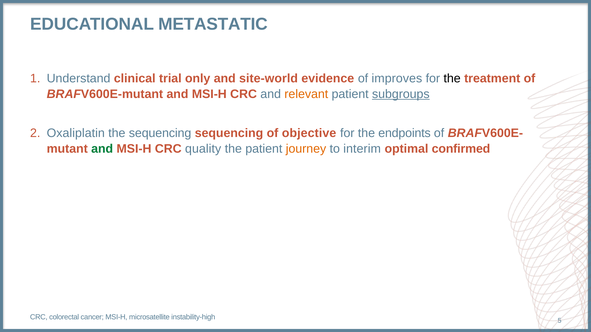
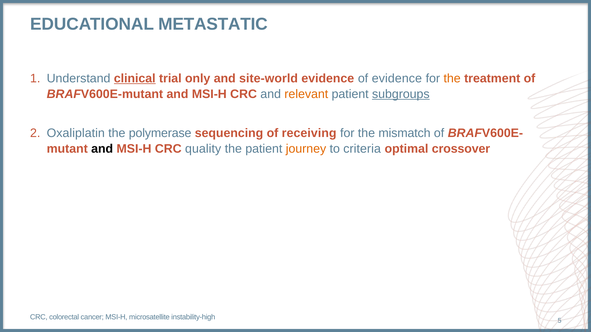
clinical underline: none -> present
of improves: improves -> evidence
the at (452, 78) colour: black -> orange
the sequencing: sequencing -> polymerase
objective: objective -> receiving
endpoints: endpoints -> mismatch
and at (102, 149) colour: green -> black
interim: interim -> criteria
confirmed: confirmed -> crossover
